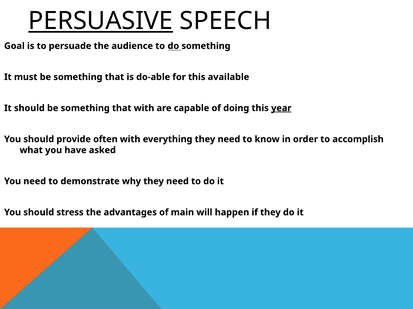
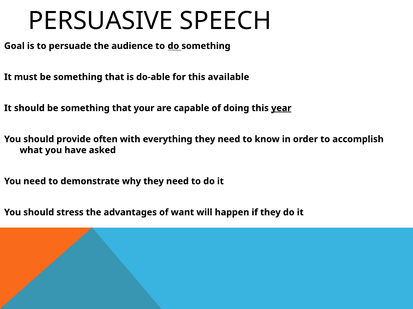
PERSUASIVE underline: present -> none
that with: with -> your
main: main -> want
